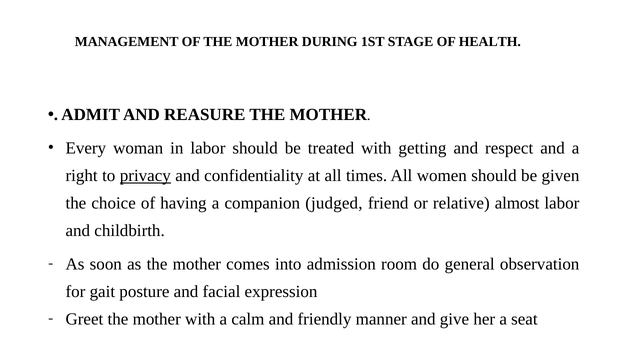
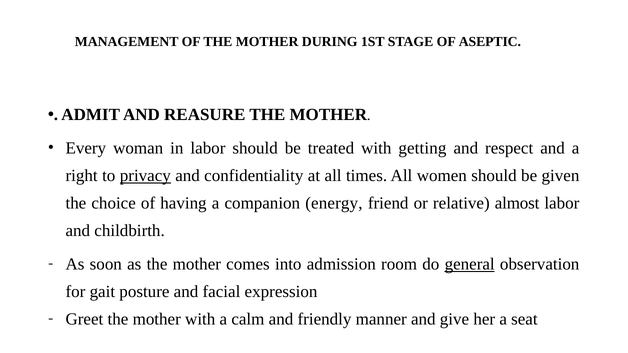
HEALTH: HEALTH -> ASEPTIC
judged: judged -> energy
general underline: none -> present
